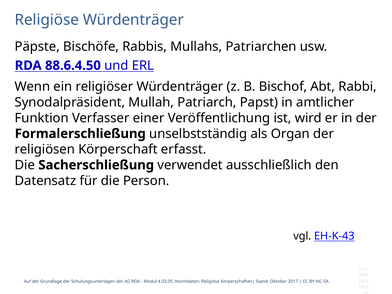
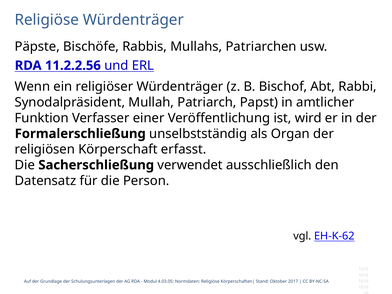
88.6.4.50: 88.6.4.50 -> 11.2.2.56
EH-K-43: EH-K-43 -> EH-K-62
